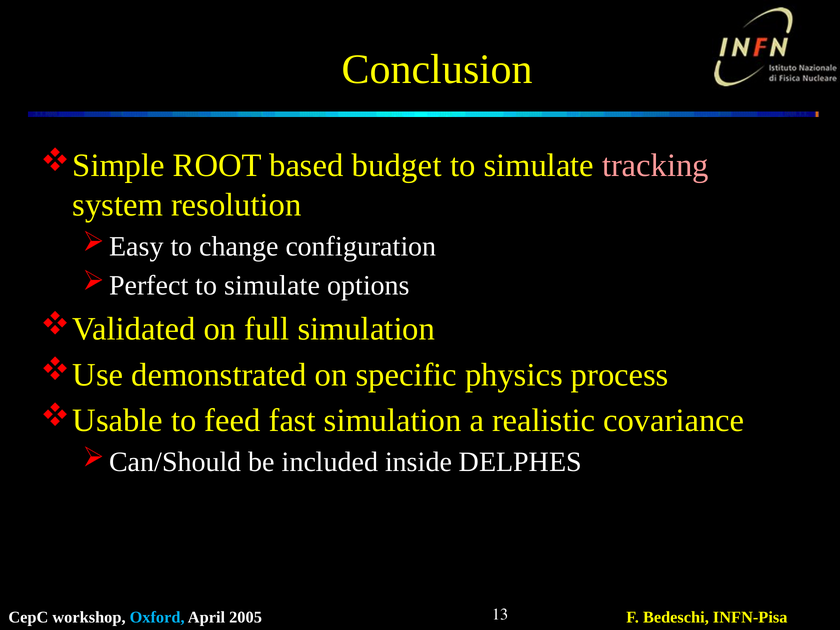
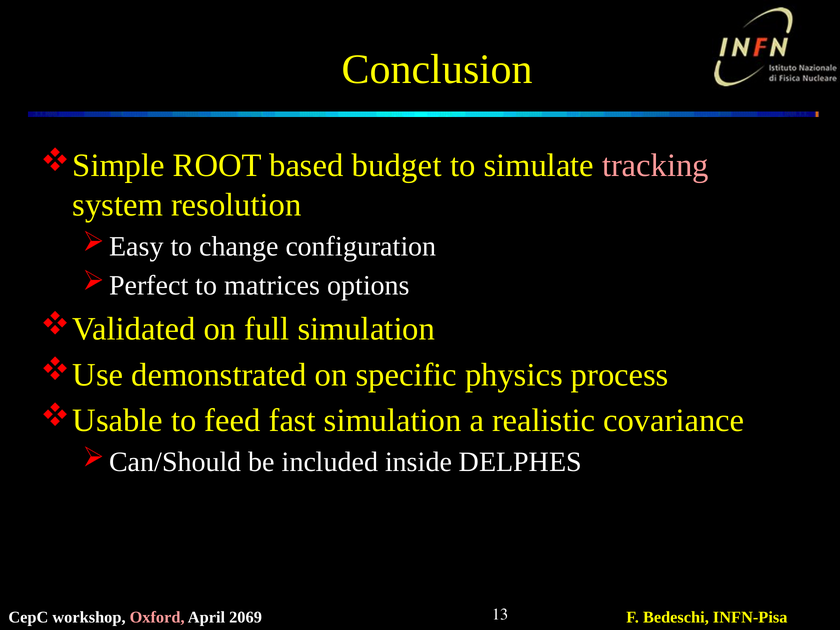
simulate at (272, 286): simulate -> matrices
Oxford colour: light blue -> pink
2005: 2005 -> 2069
